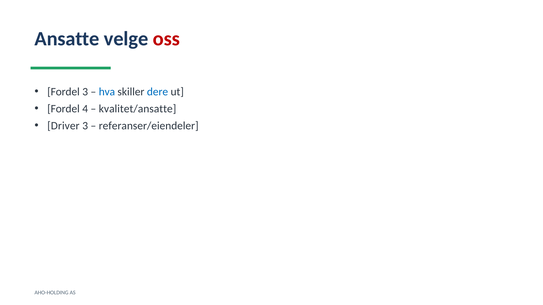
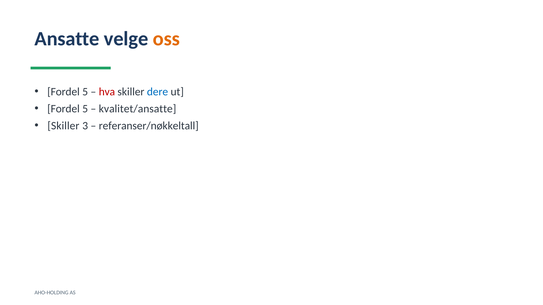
oss colour: red -> orange
3 at (85, 92): 3 -> 5
hva colour: blue -> red
4 at (85, 109): 4 -> 5
Driver at (63, 126): Driver -> Skiller
referanser/eiendeler: referanser/eiendeler -> referanser/nøkkeltall
